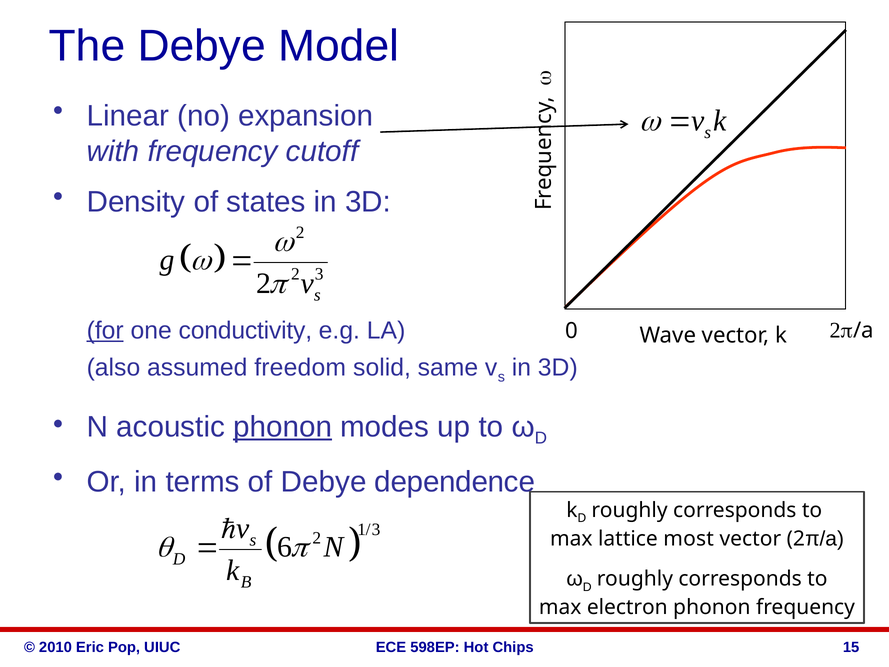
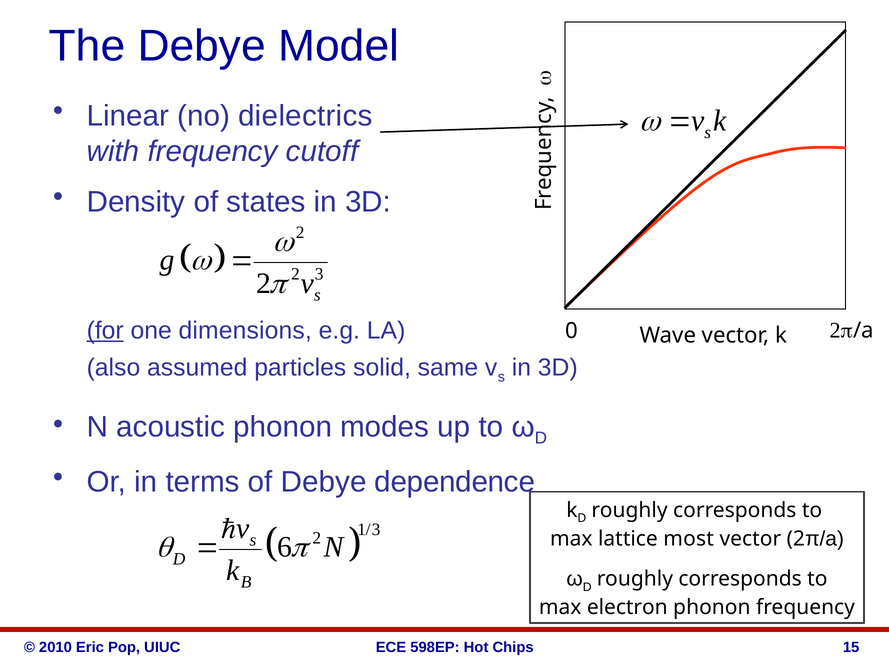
expansion: expansion -> dielectrics
conductivity: conductivity -> dimensions
freedom: freedom -> particles
phonon at (283, 427) underline: present -> none
